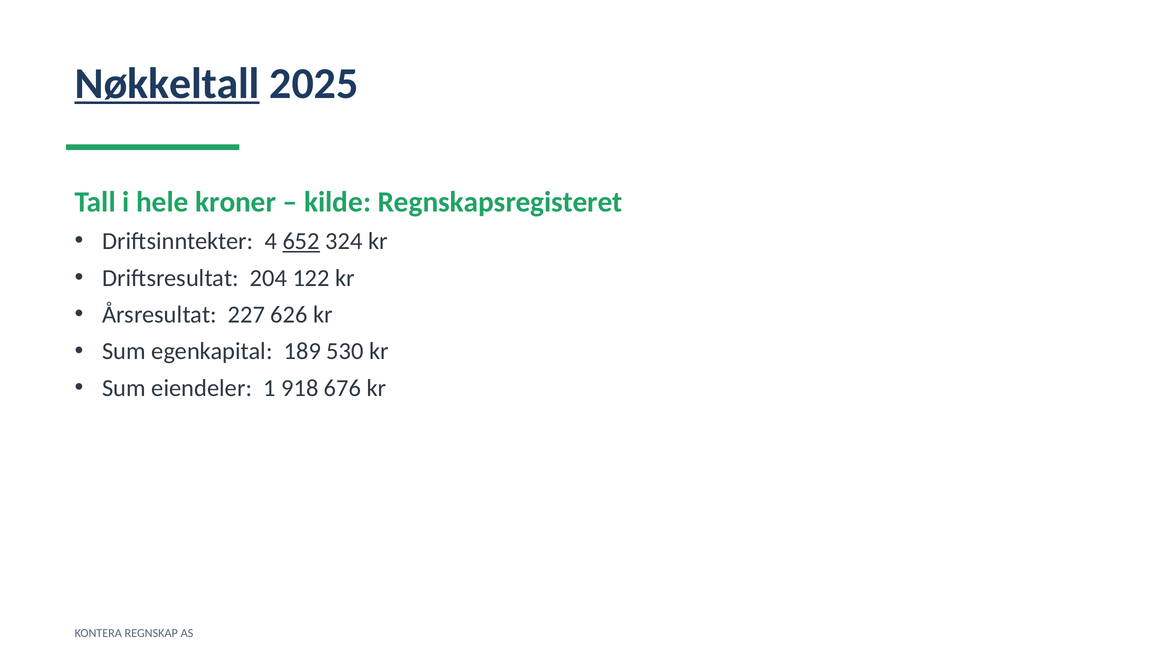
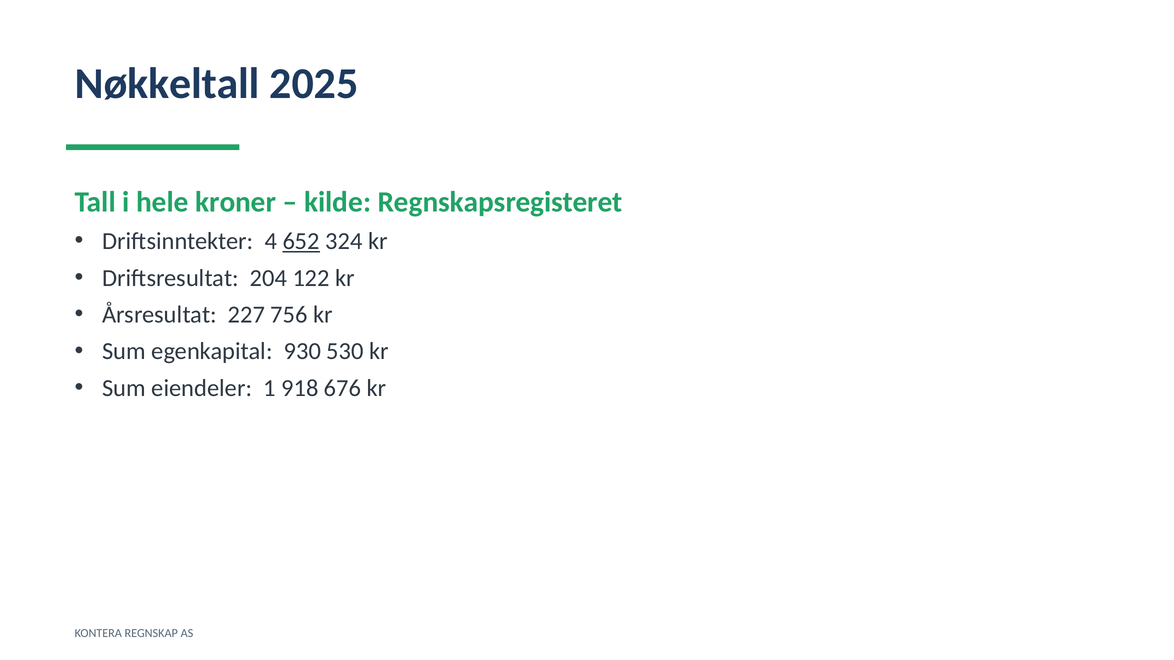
Nøkkeltall underline: present -> none
626: 626 -> 756
189: 189 -> 930
